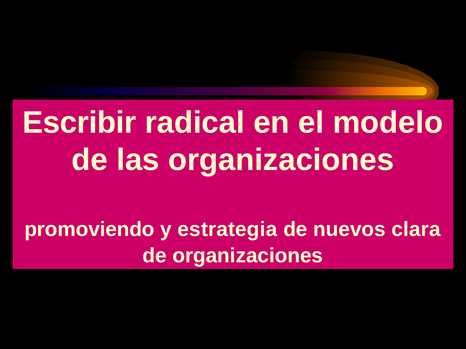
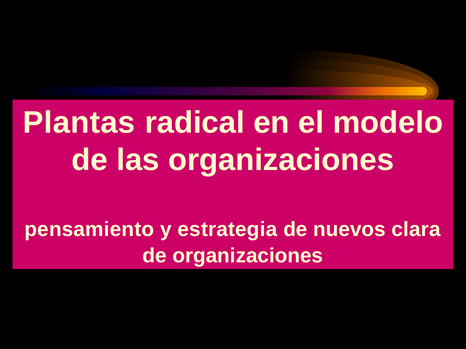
Escribir: Escribir -> Plantas
promoviendo: promoviendo -> pensamiento
